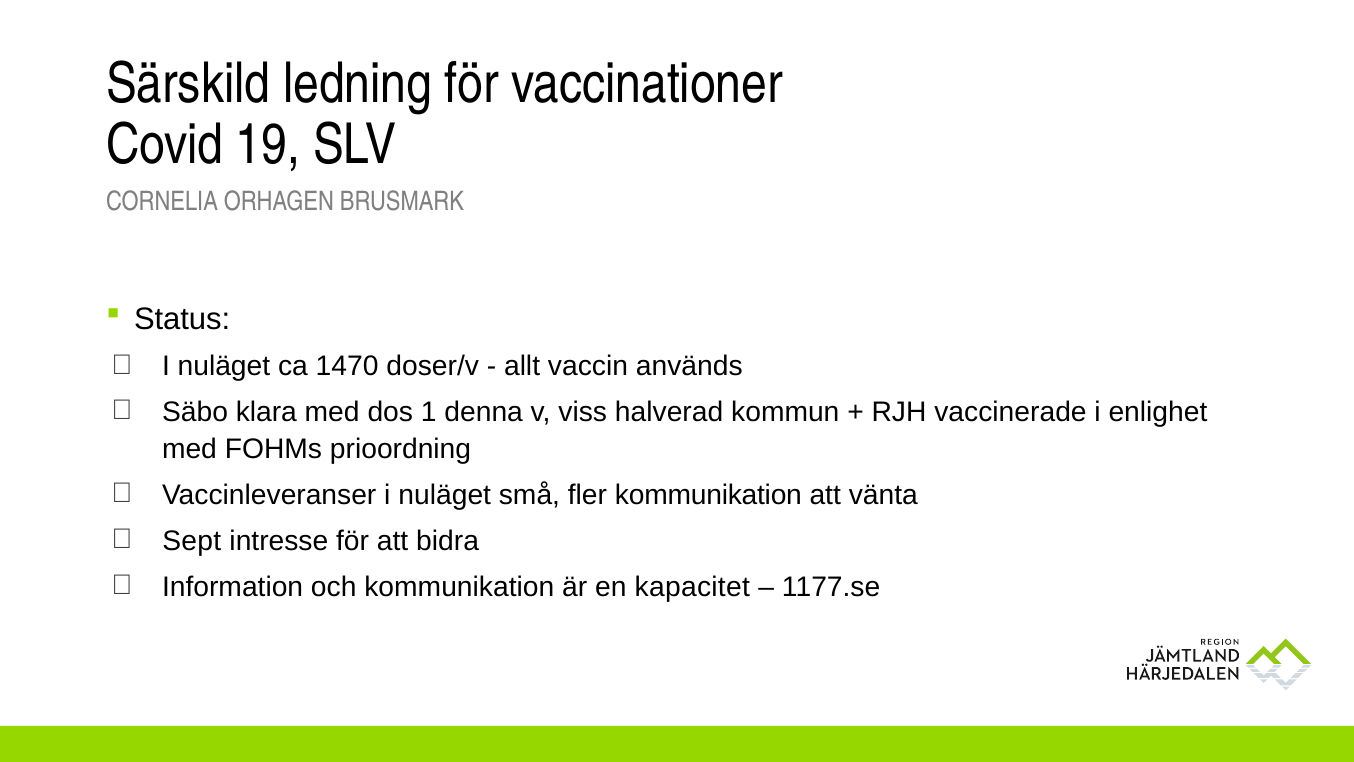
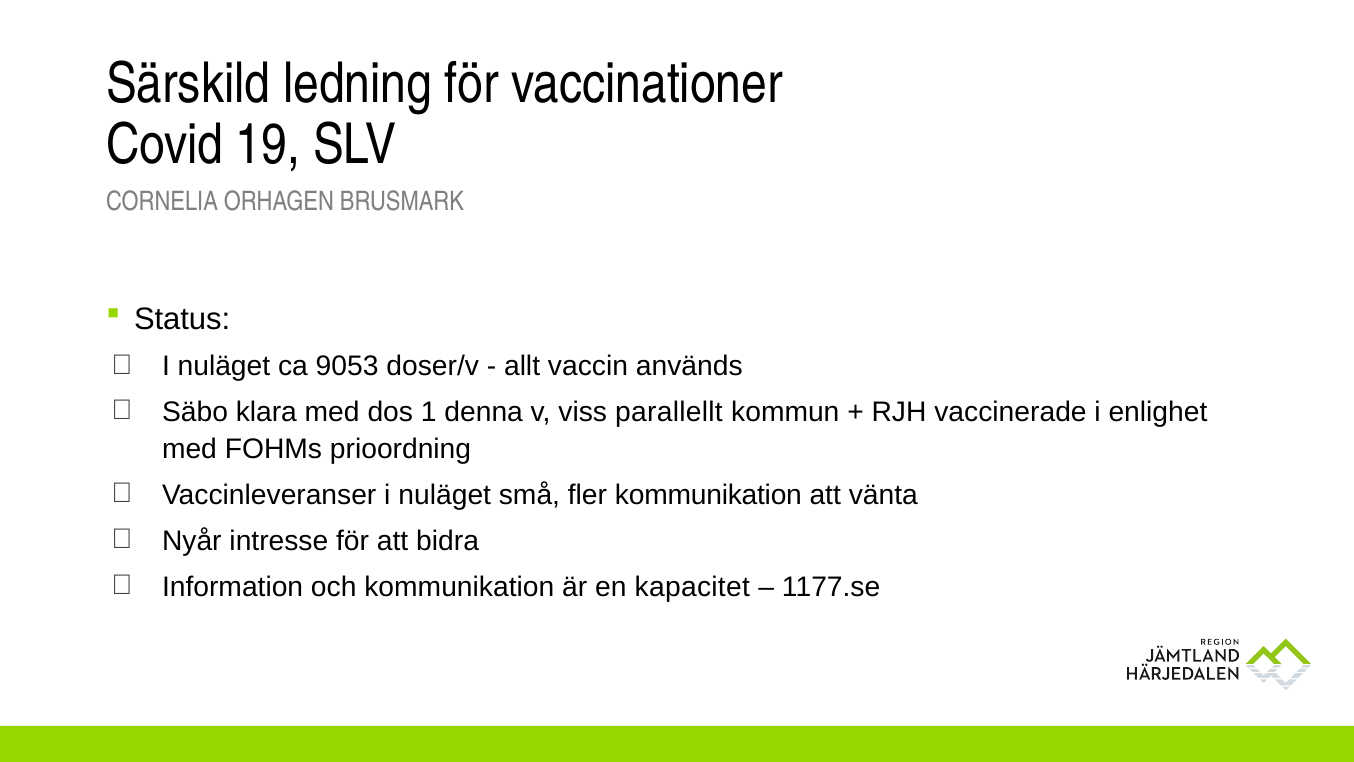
1470: 1470 -> 9053
halverad: halverad -> parallellt
Sept: Sept -> Nyår
